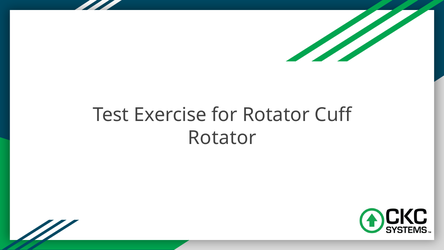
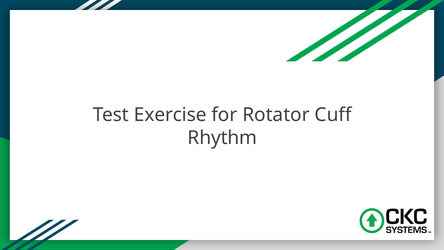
Rotator at (222, 138): Rotator -> Rhythm
